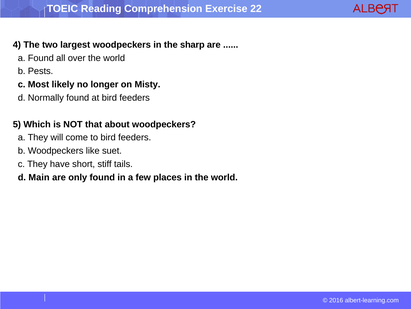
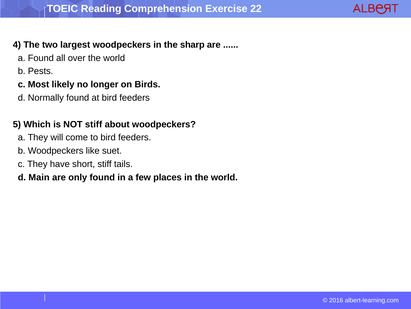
Misty: Misty -> Birds
NOT that: that -> stiff
